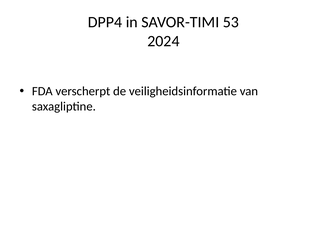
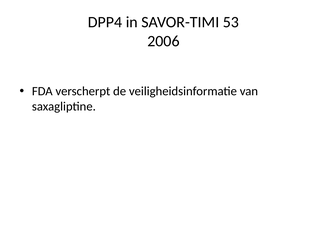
2024: 2024 -> 2006
